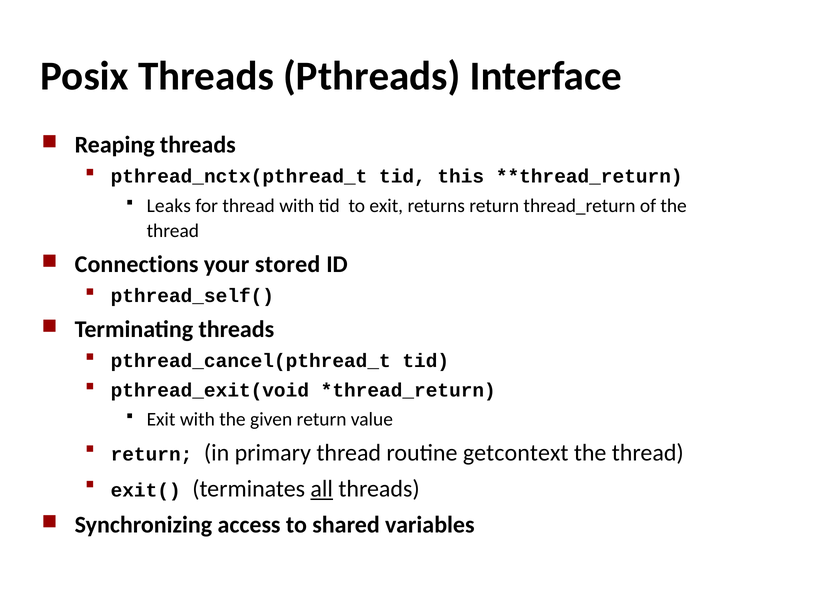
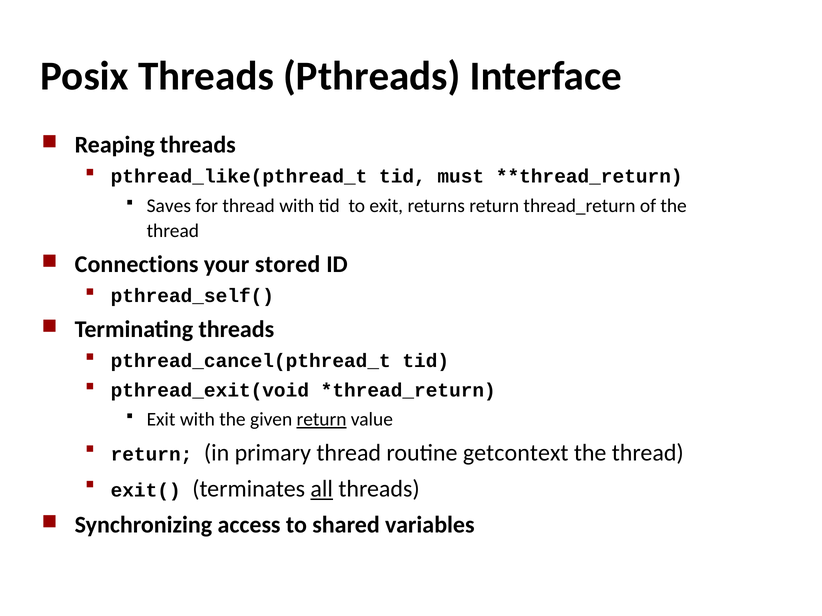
pthread_nctx(pthread_t: pthread_nctx(pthread_t -> pthread_like(pthread_t
this: this -> must
Leaks: Leaks -> Saves
return at (322, 420) underline: none -> present
